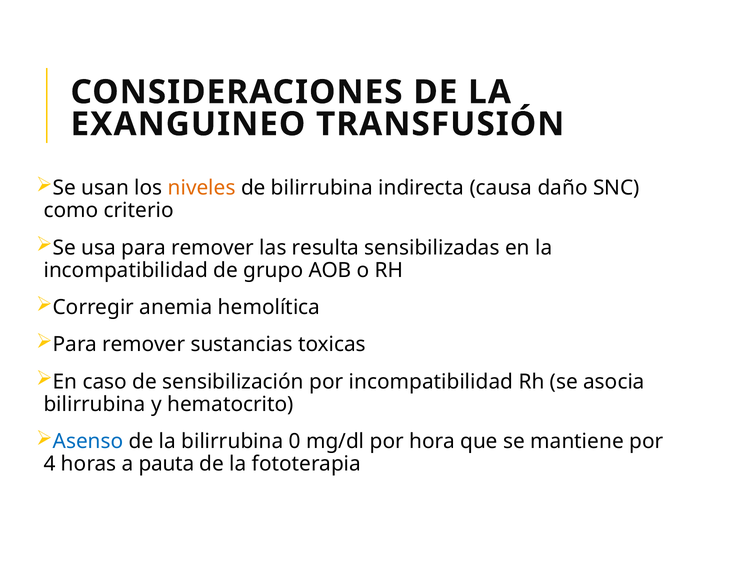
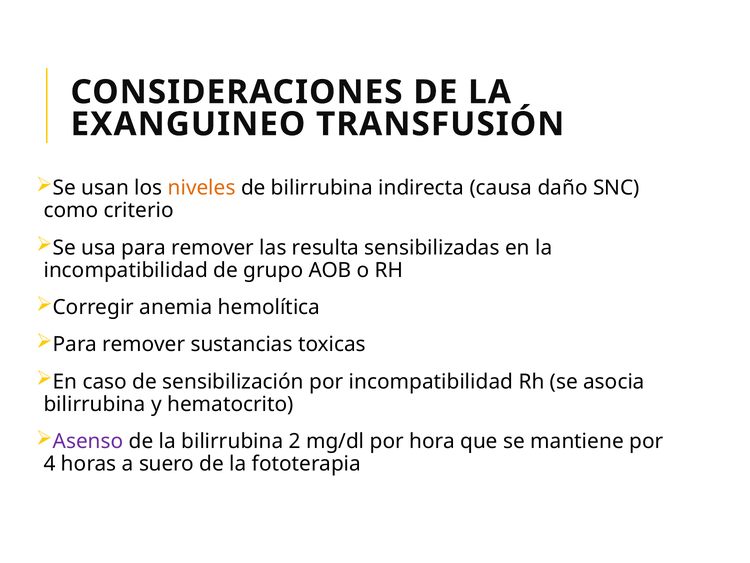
Asenso colour: blue -> purple
0: 0 -> 2
pauta: pauta -> suero
